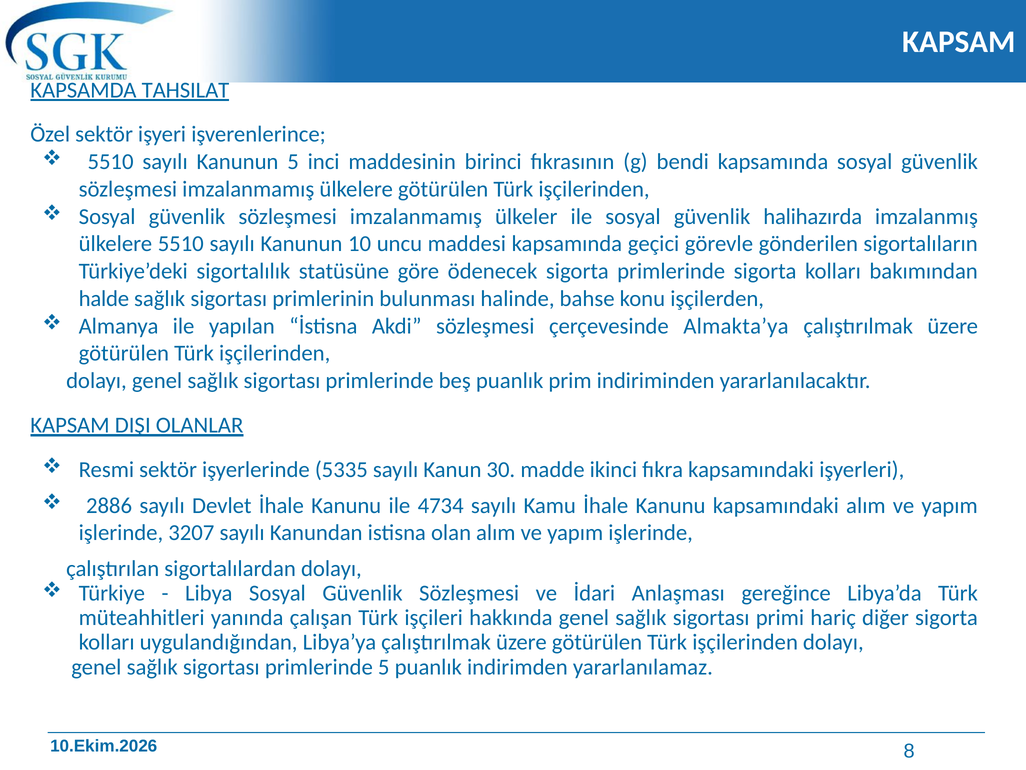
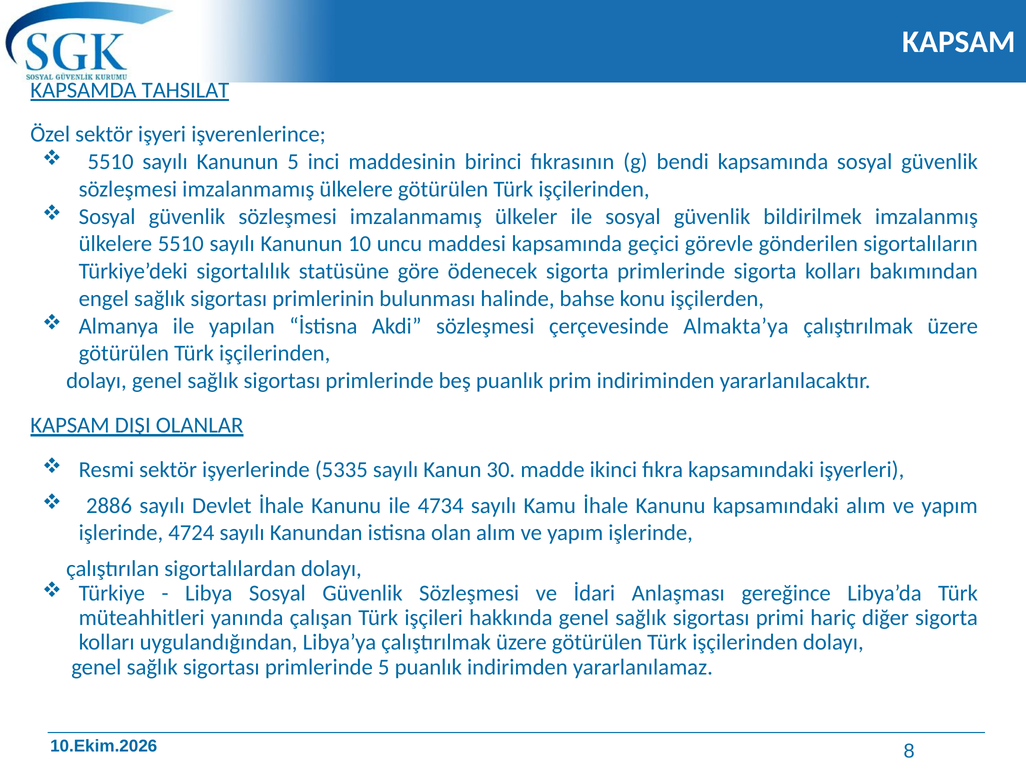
halihazırda: halihazırda -> bildirilmek
halde: halde -> engel
3207: 3207 -> 4724
